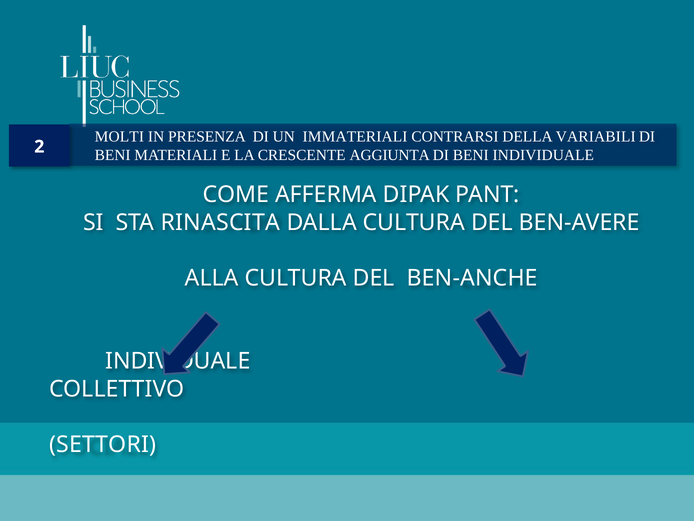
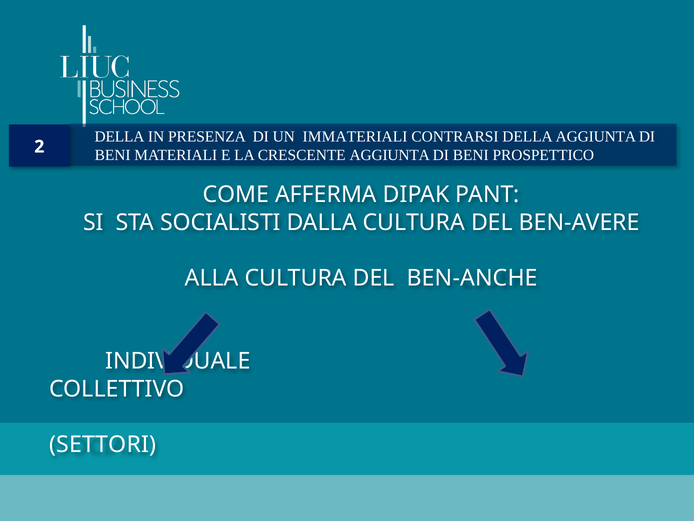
MOLTI at (119, 136): MOLTI -> DELLA
DELLA VARIABILI: VARIABILI -> AGGIUNTA
BENI INDIVIDUALE: INDIVIDUALE -> PROSPETTICO
RINASCITA: RINASCITA -> SOCIALISTI
